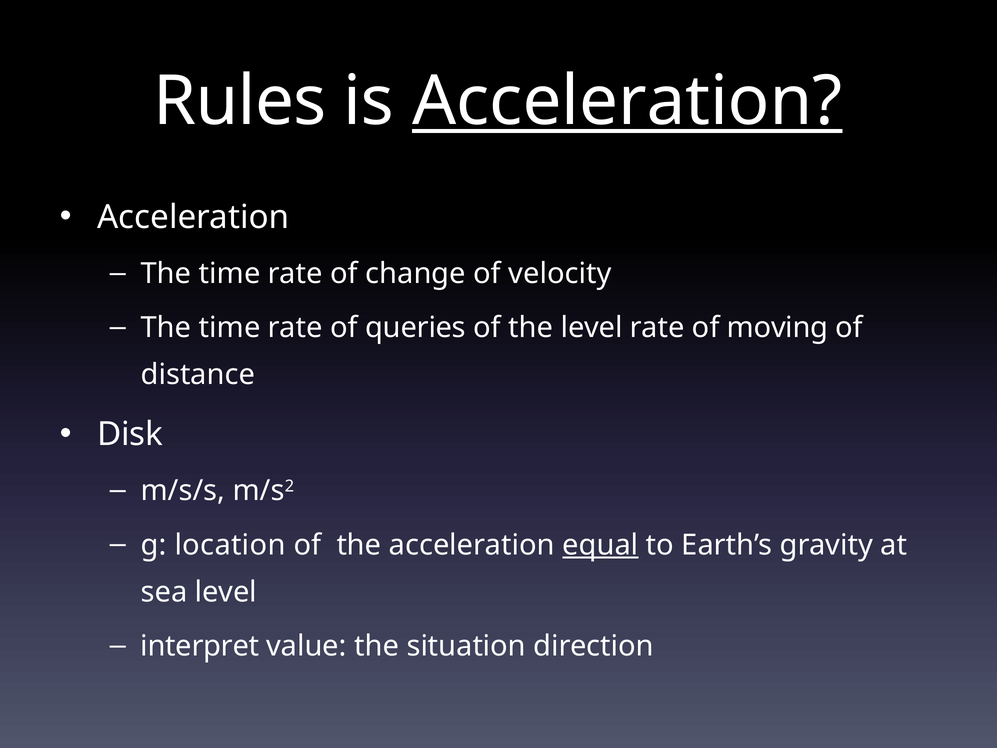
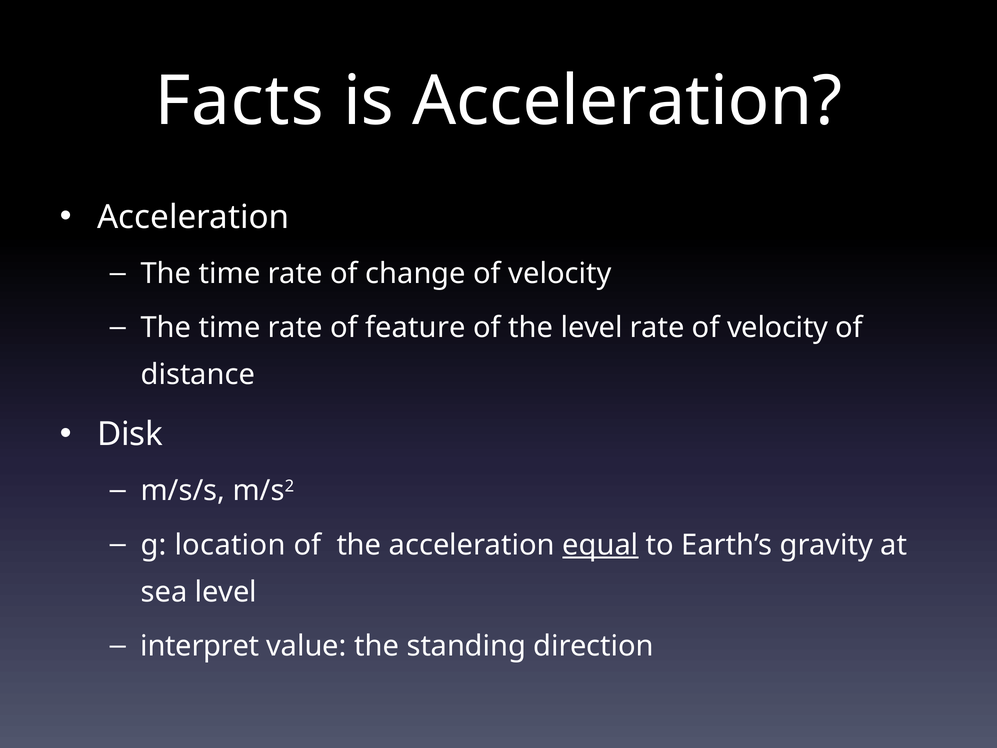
Rules: Rules -> Facts
Acceleration at (627, 101) underline: present -> none
queries: queries -> feature
rate of moving: moving -> velocity
situation: situation -> standing
